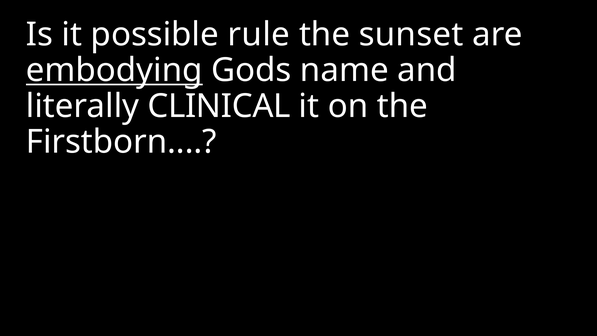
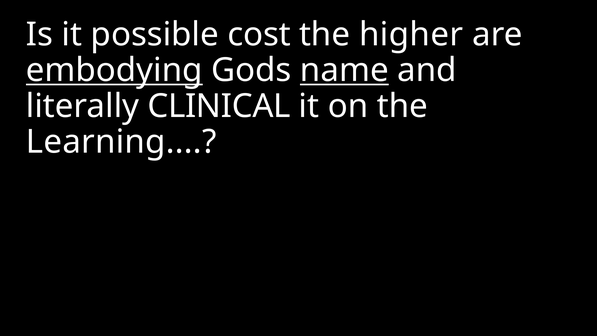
rule: rule -> cost
sunset: sunset -> higher
name underline: none -> present
Firstborn: Firstborn -> Learning
